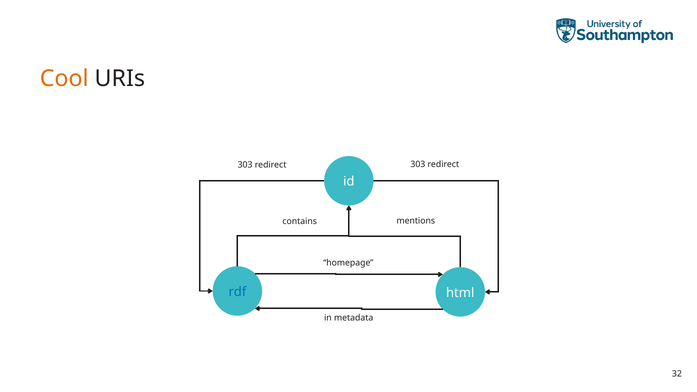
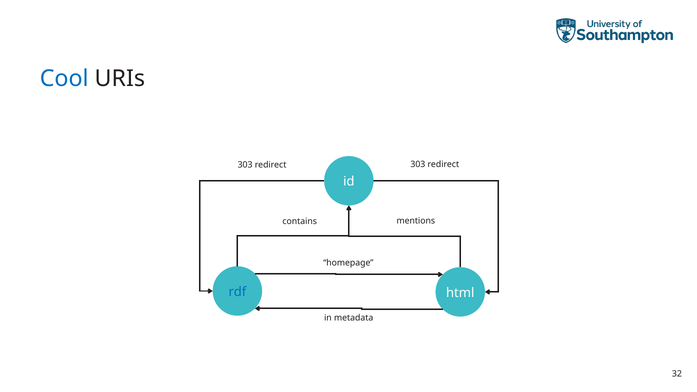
Cool colour: orange -> blue
